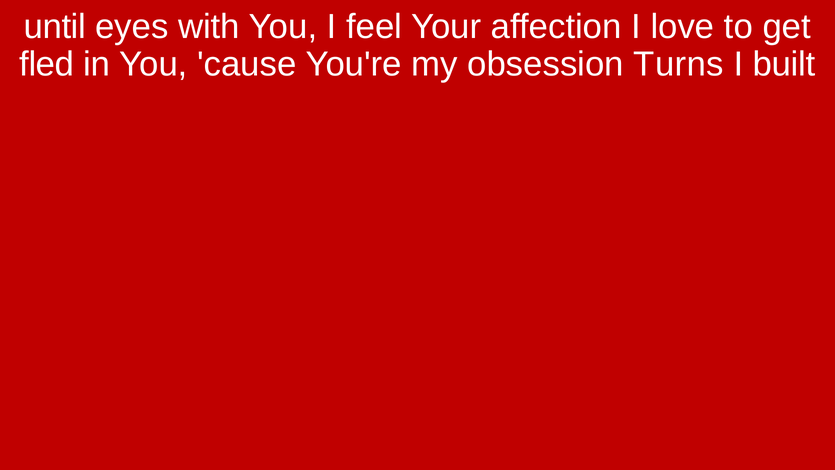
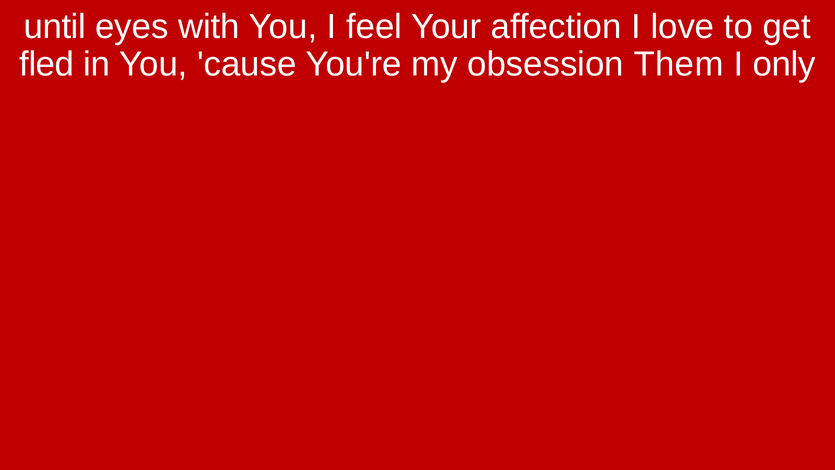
Turns: Turns -> Them
built: built -> only
